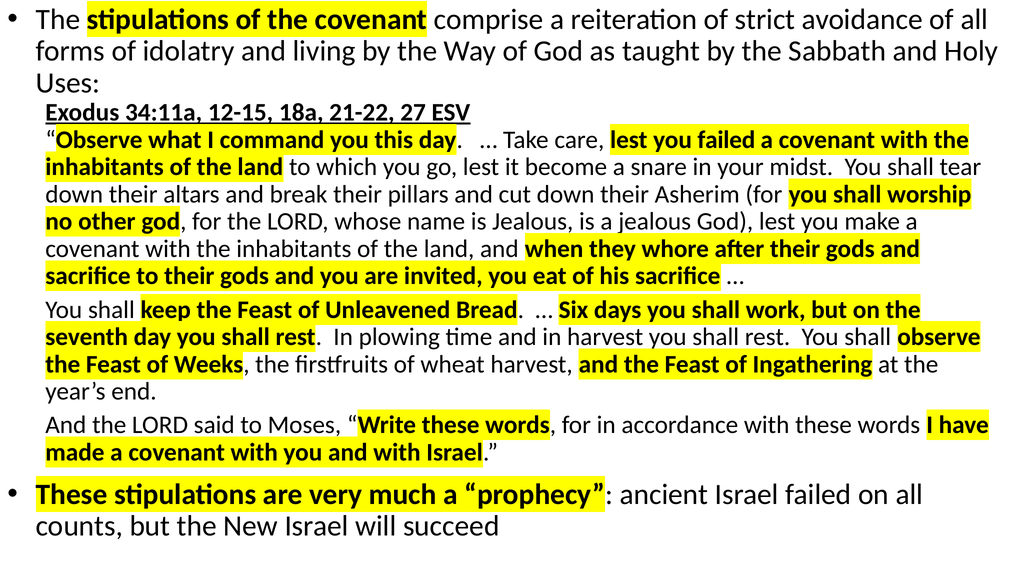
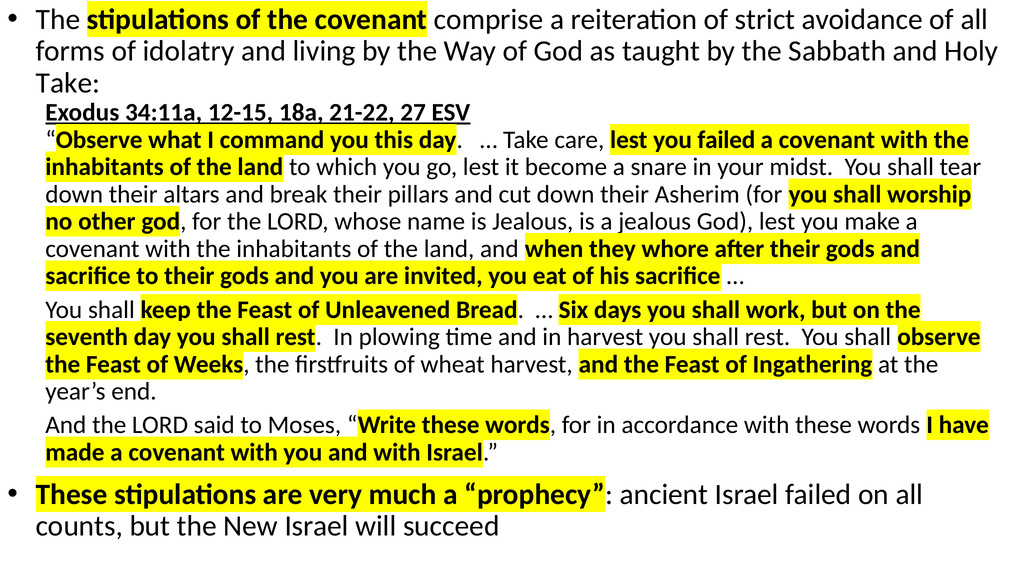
Uses at (68, 83): Uses -> Take
